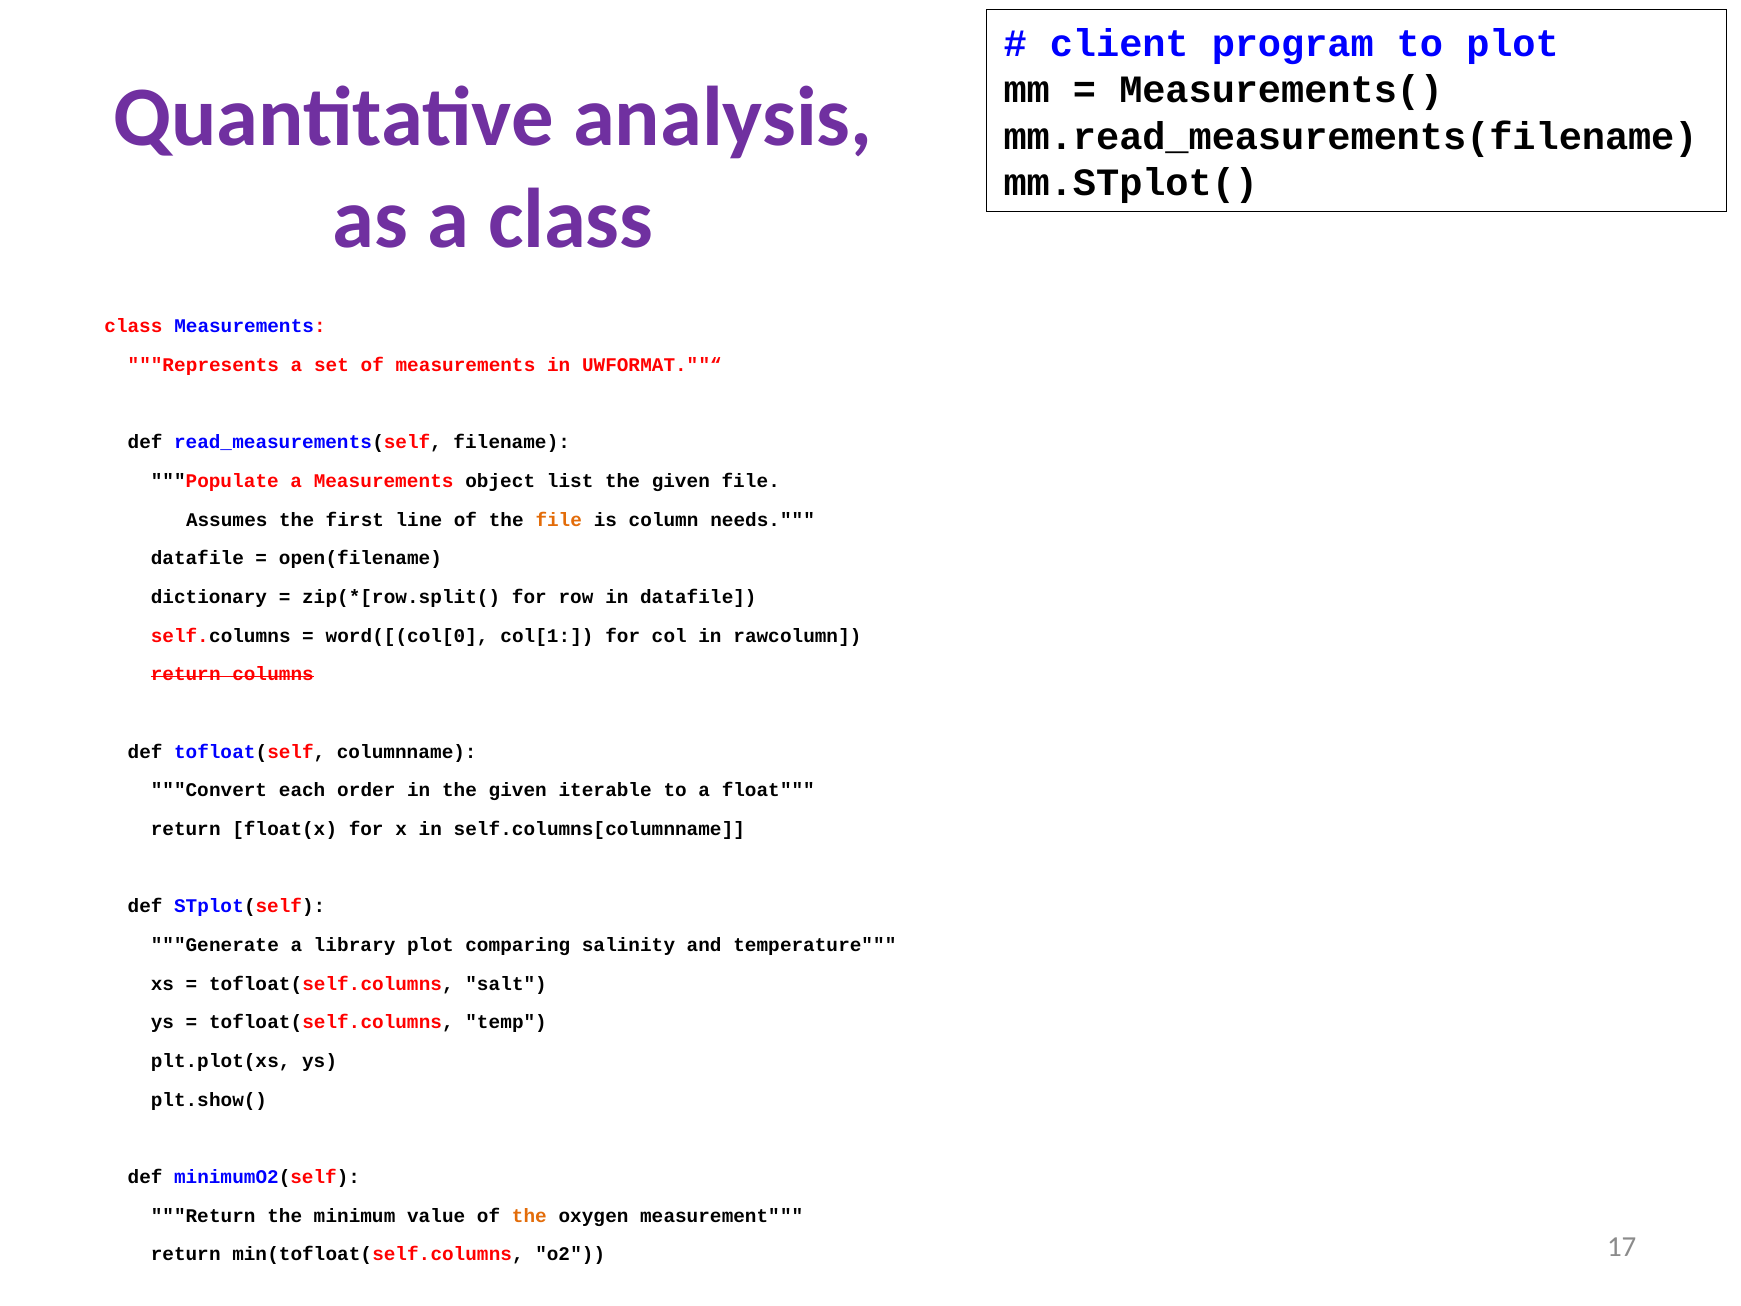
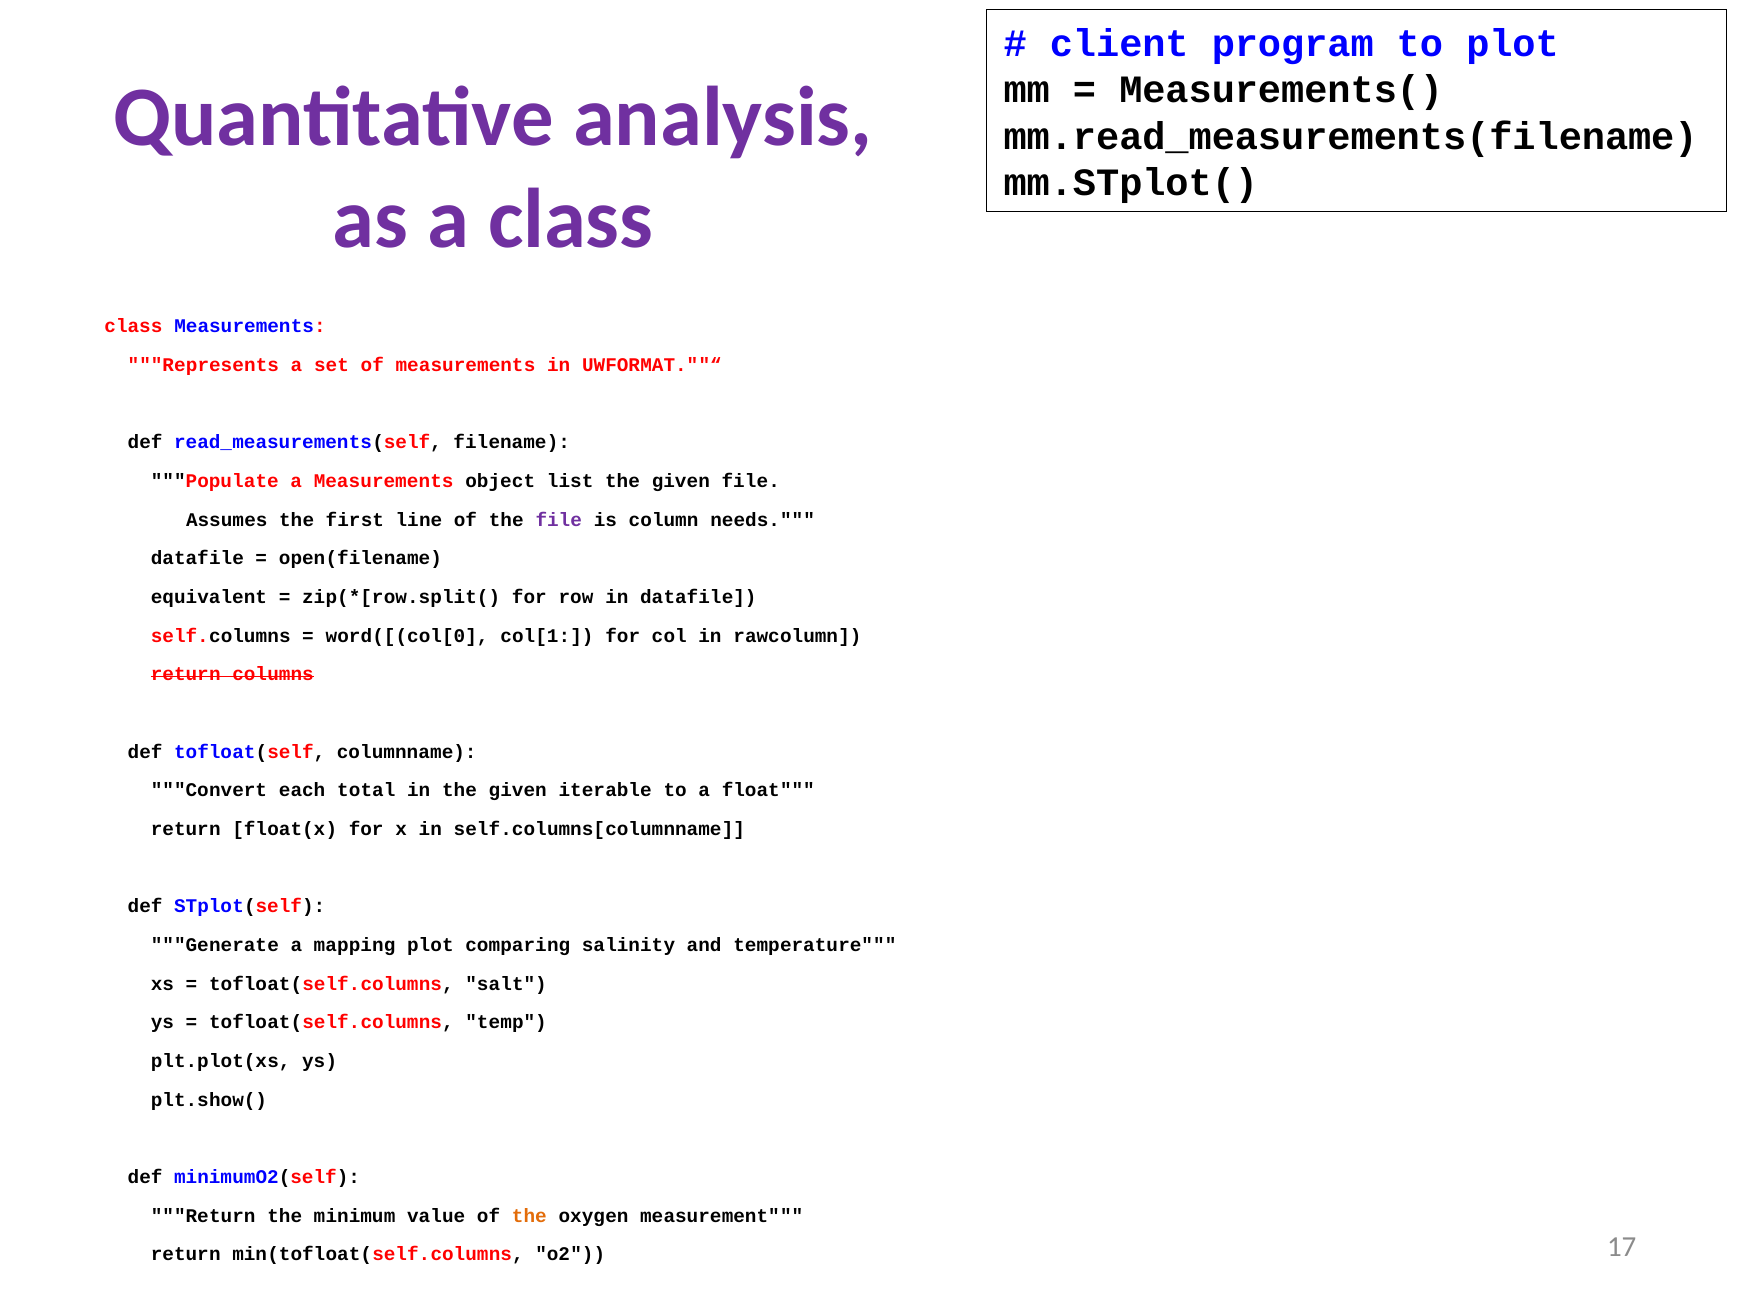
file at (559, 520) colour: orange -> purple
dictionary: dictionary -> equivalent
order: order -> total
library: library -> mapping
